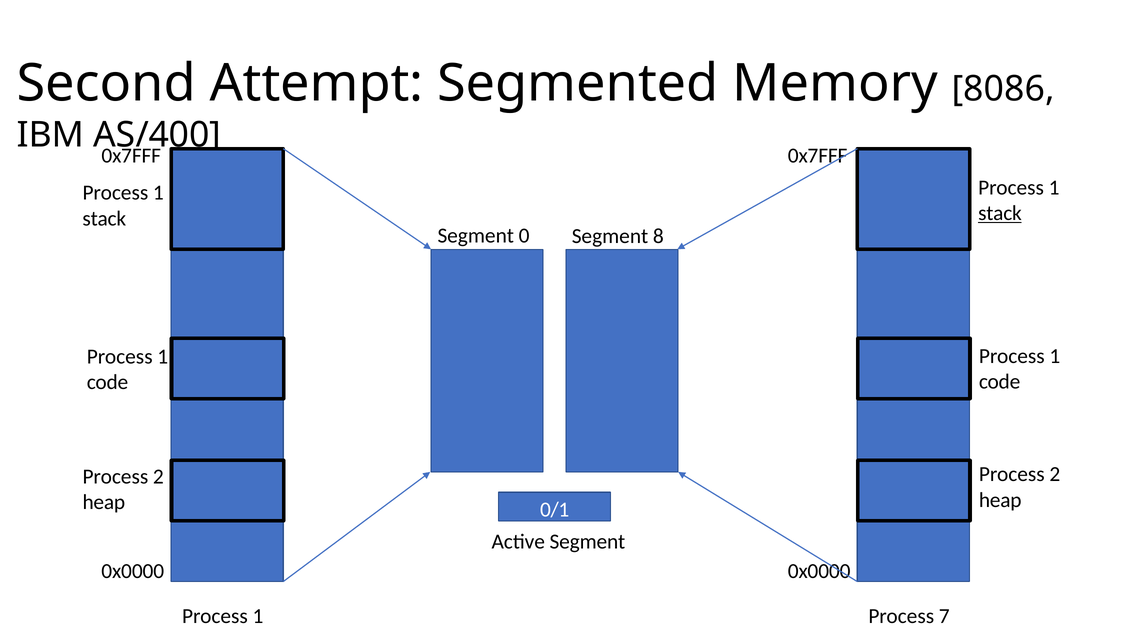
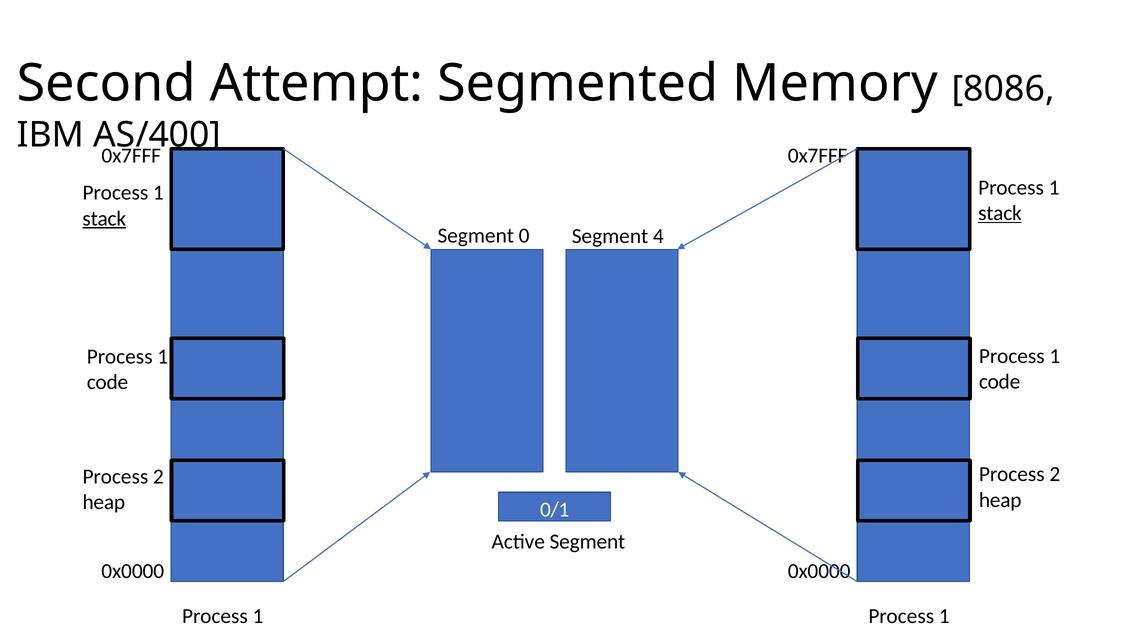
stack at (104, 218) underline: none -> present
8: 8 -> 4
7 at (944, 616): 7 -> 1
